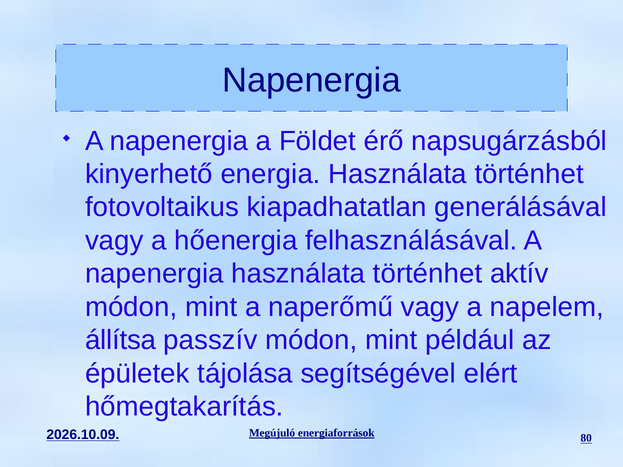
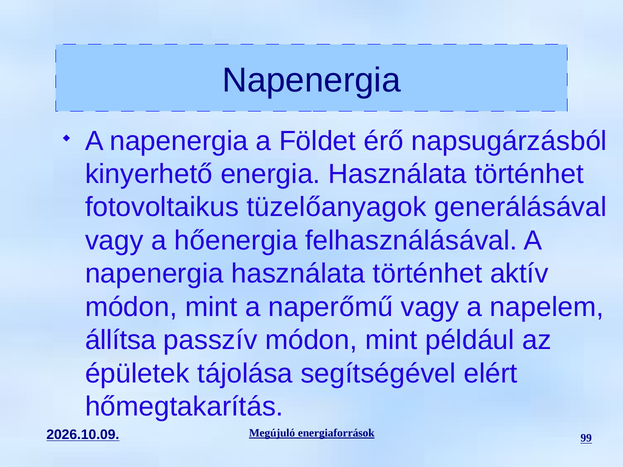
kiapadhatatlan: kiapadhatatlan -> tüzelőanyagok
80: 80 -> 99
